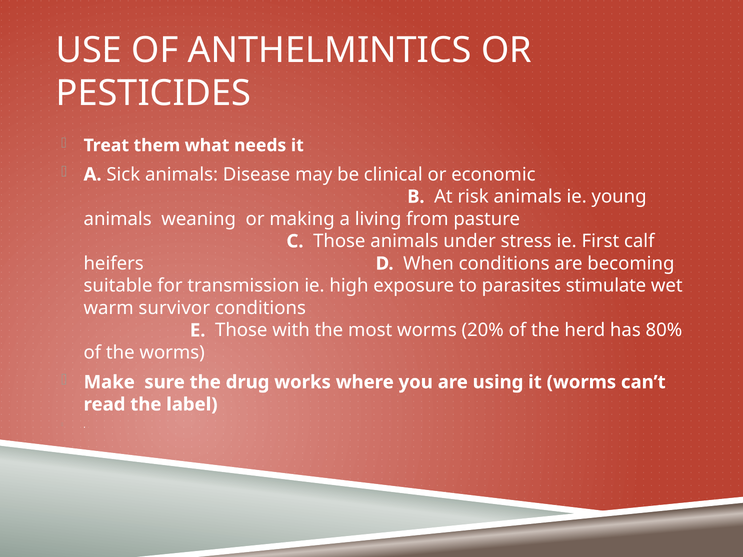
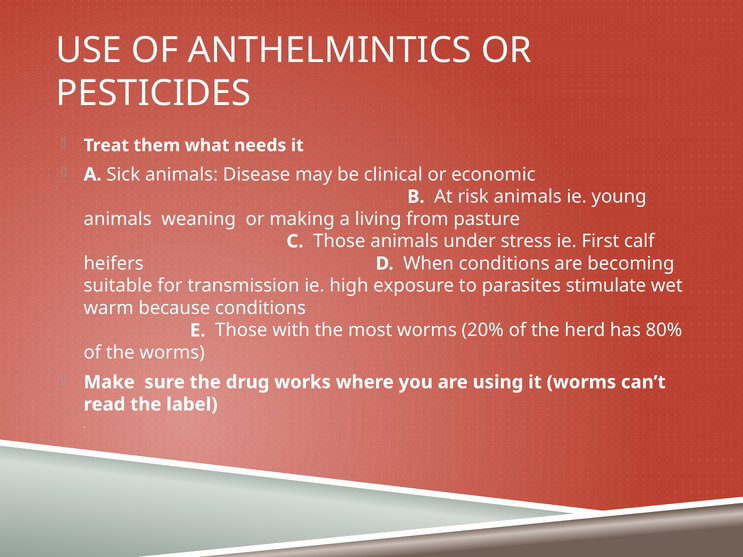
survivor: survivor -> because
